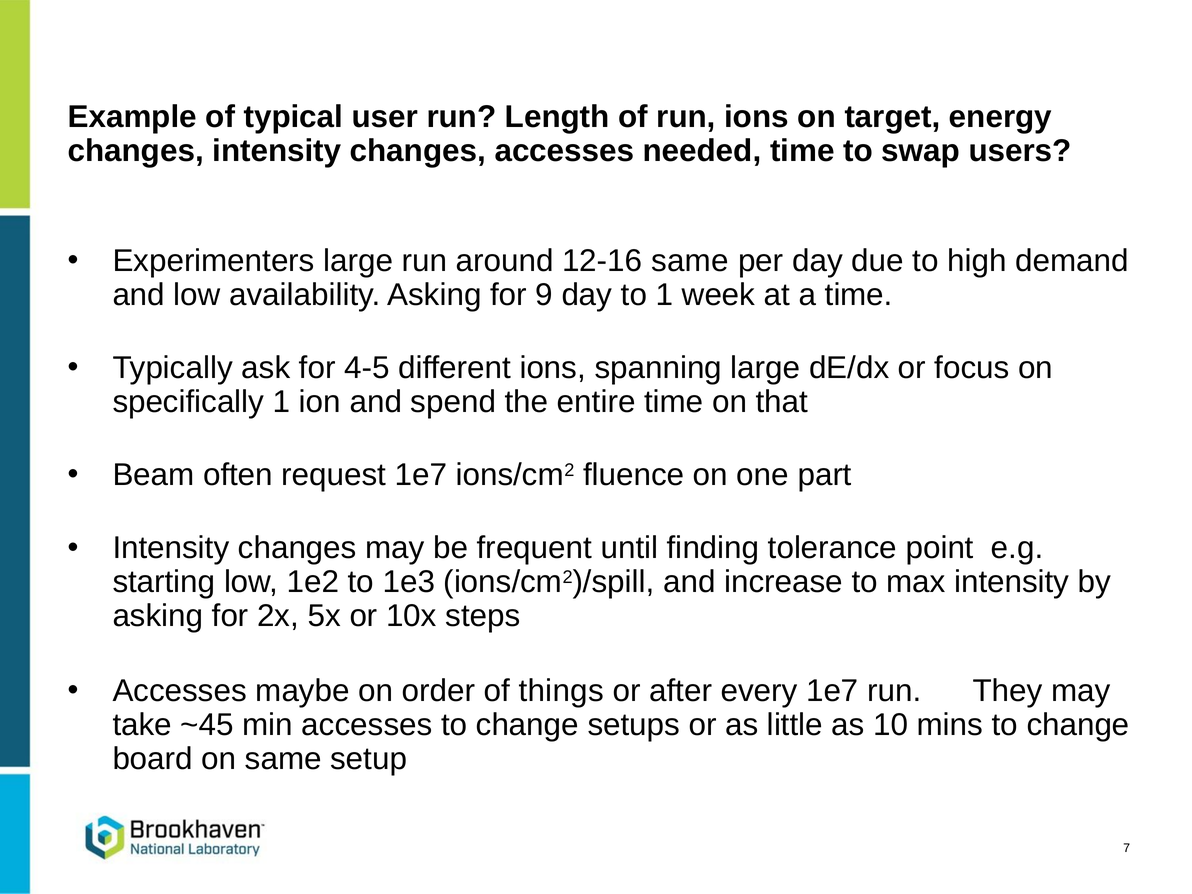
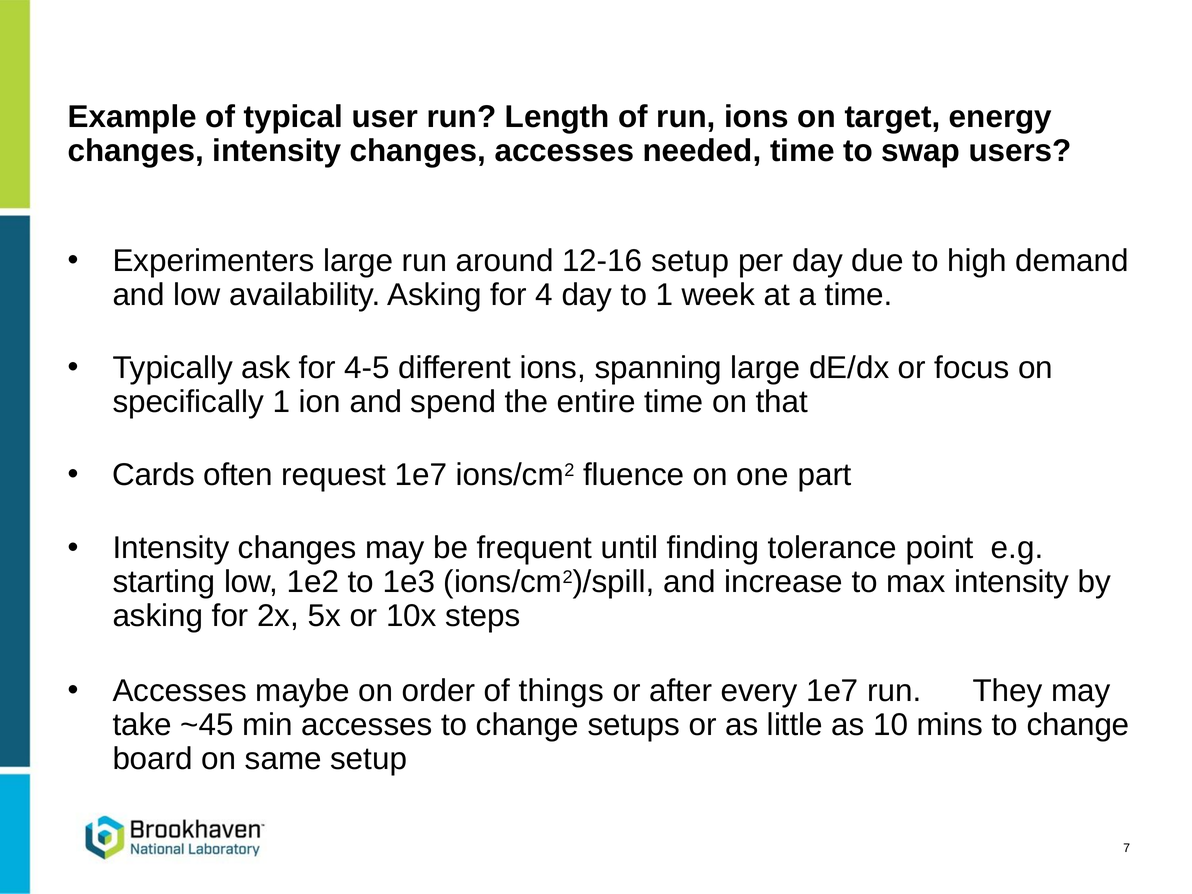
12-16 same: same -> setup
9: 9 -> 4
Beam: Beam -> Cards
